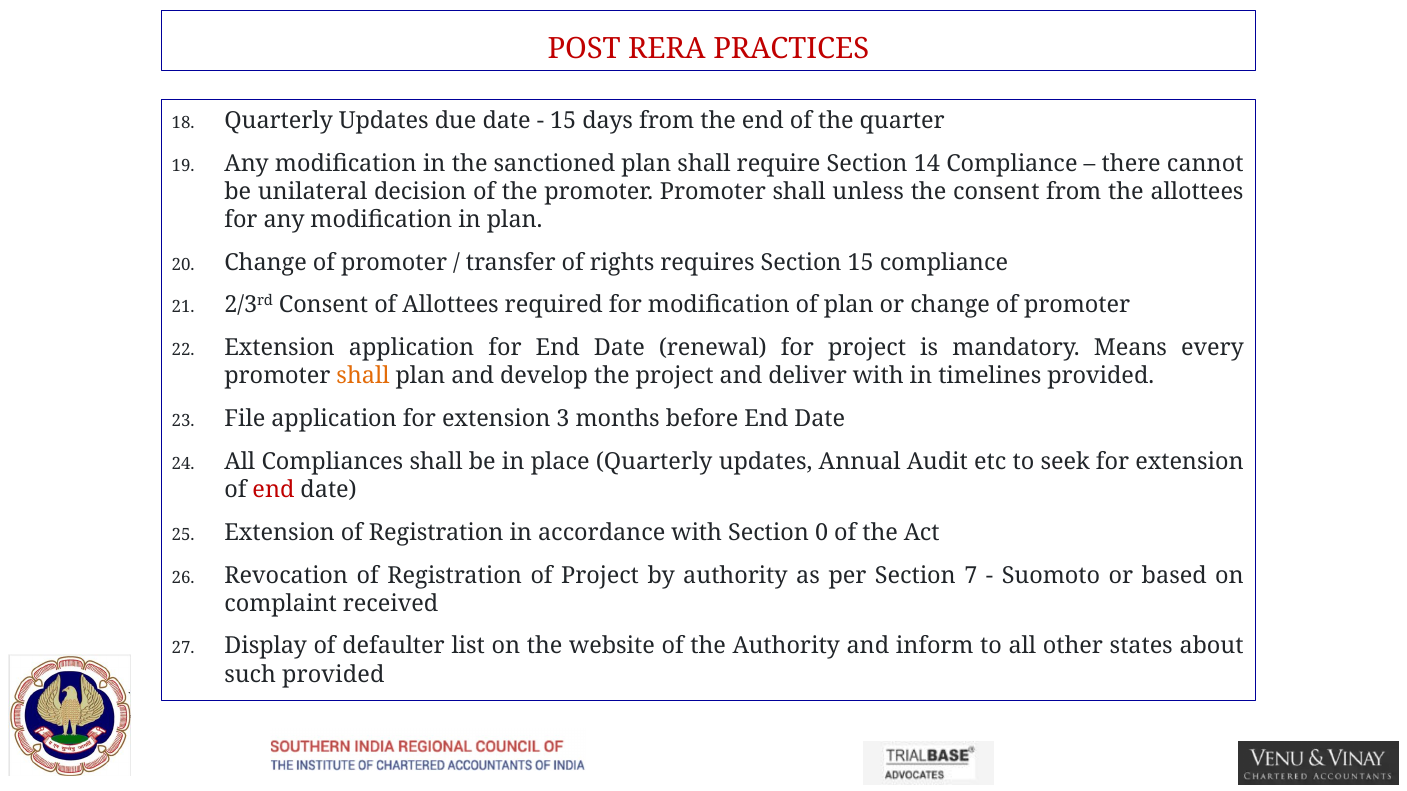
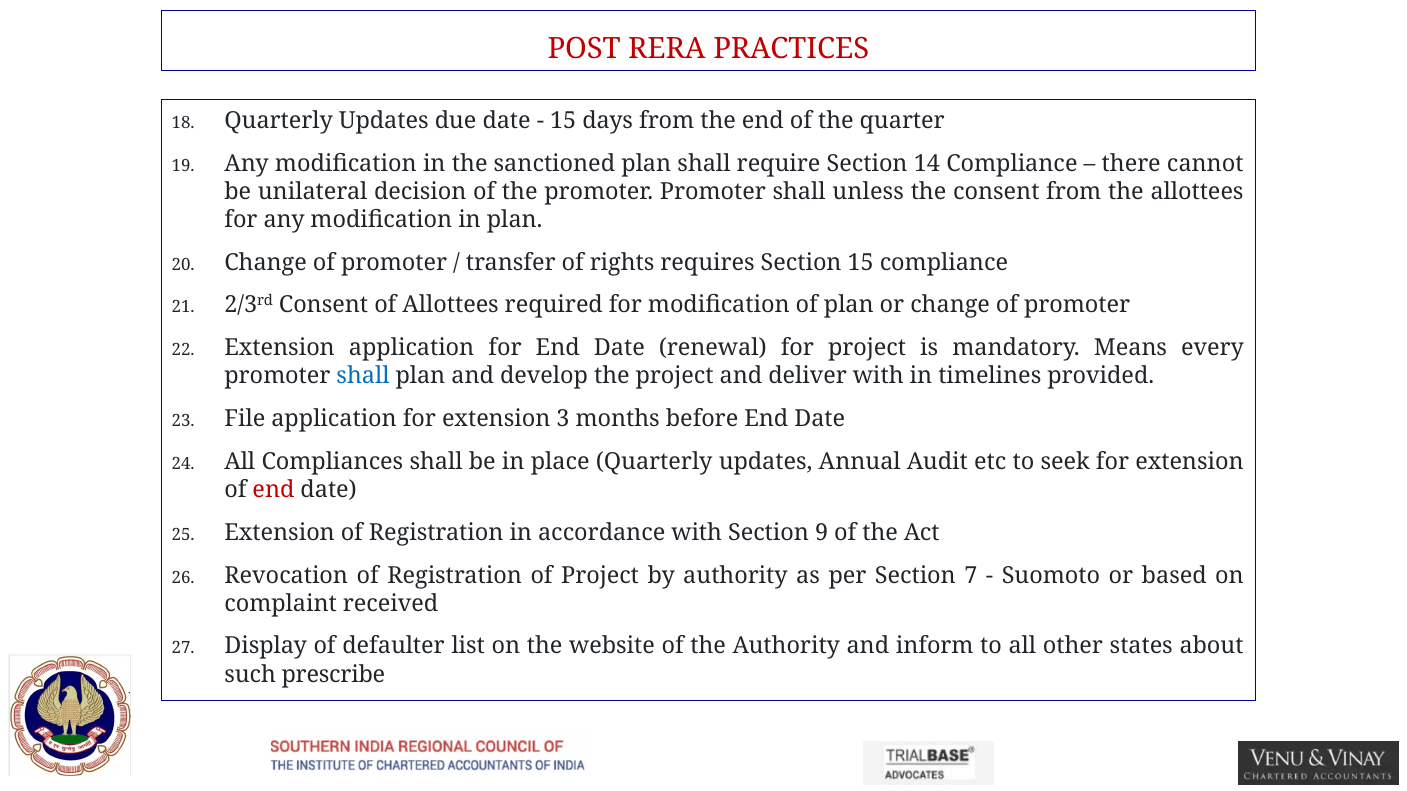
shall at (363, 376) colour: orange -> blue
0: 0 -> 9
such provided: provided -> prescribe
